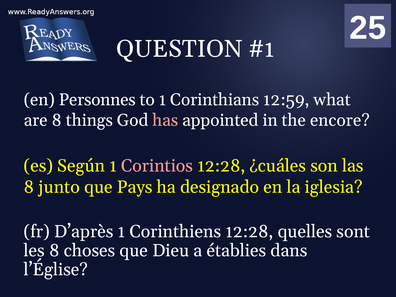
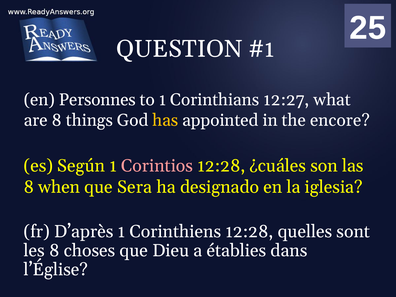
12:59: 12:59 -> 12:27
has colour: pink -> yellow
junto: junto -> when
Pays: Pays -> Sera
